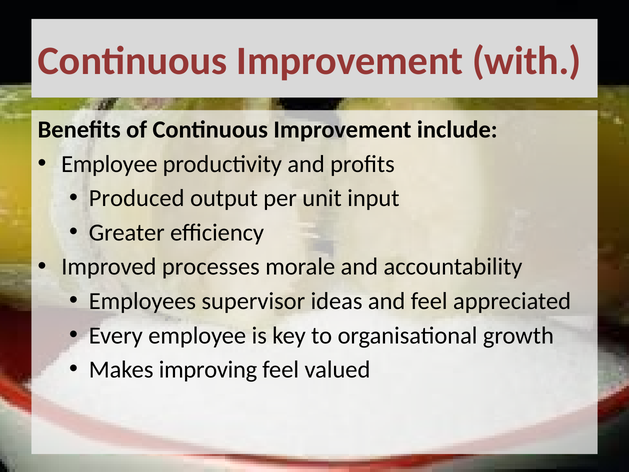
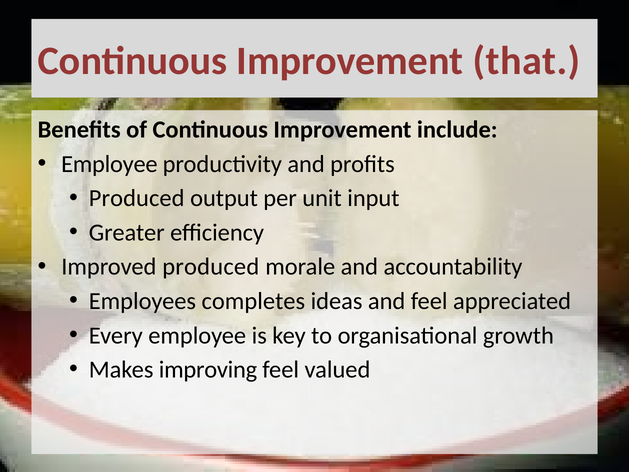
with: with -> that
Improved processes: processes -> produced
supervisor: supervisor -> completes
